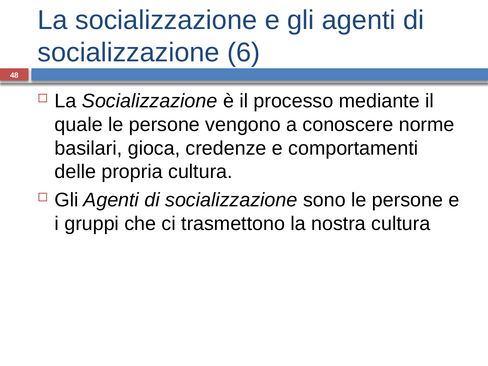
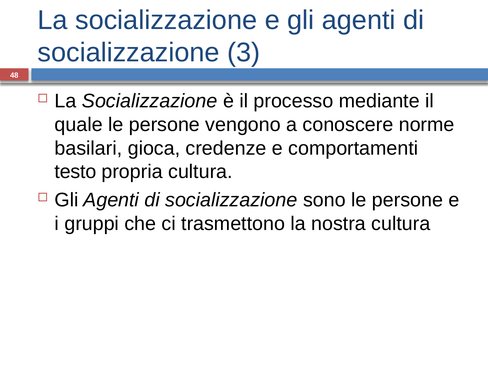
6: 6 -> 3
delle: delle -> testo
